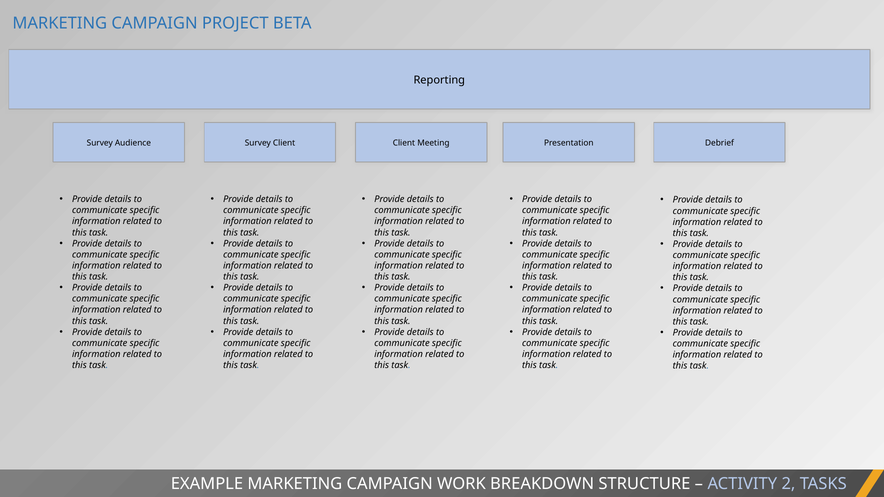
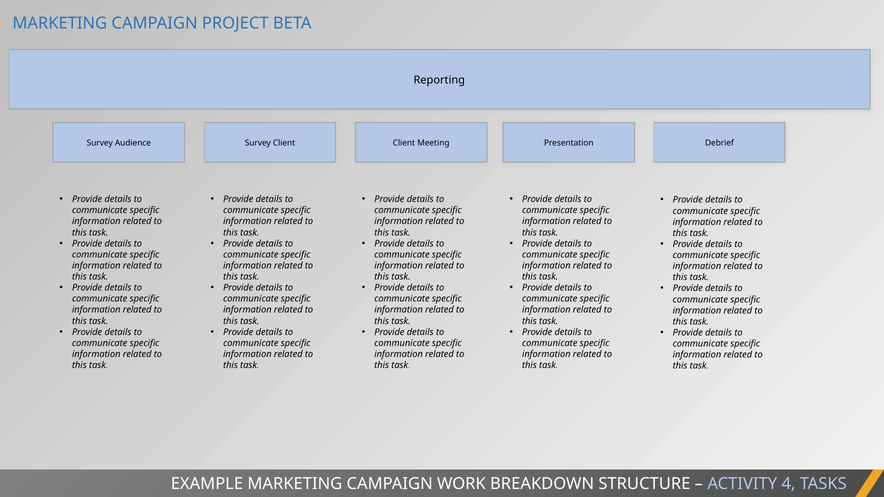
2: 2 -> 4
